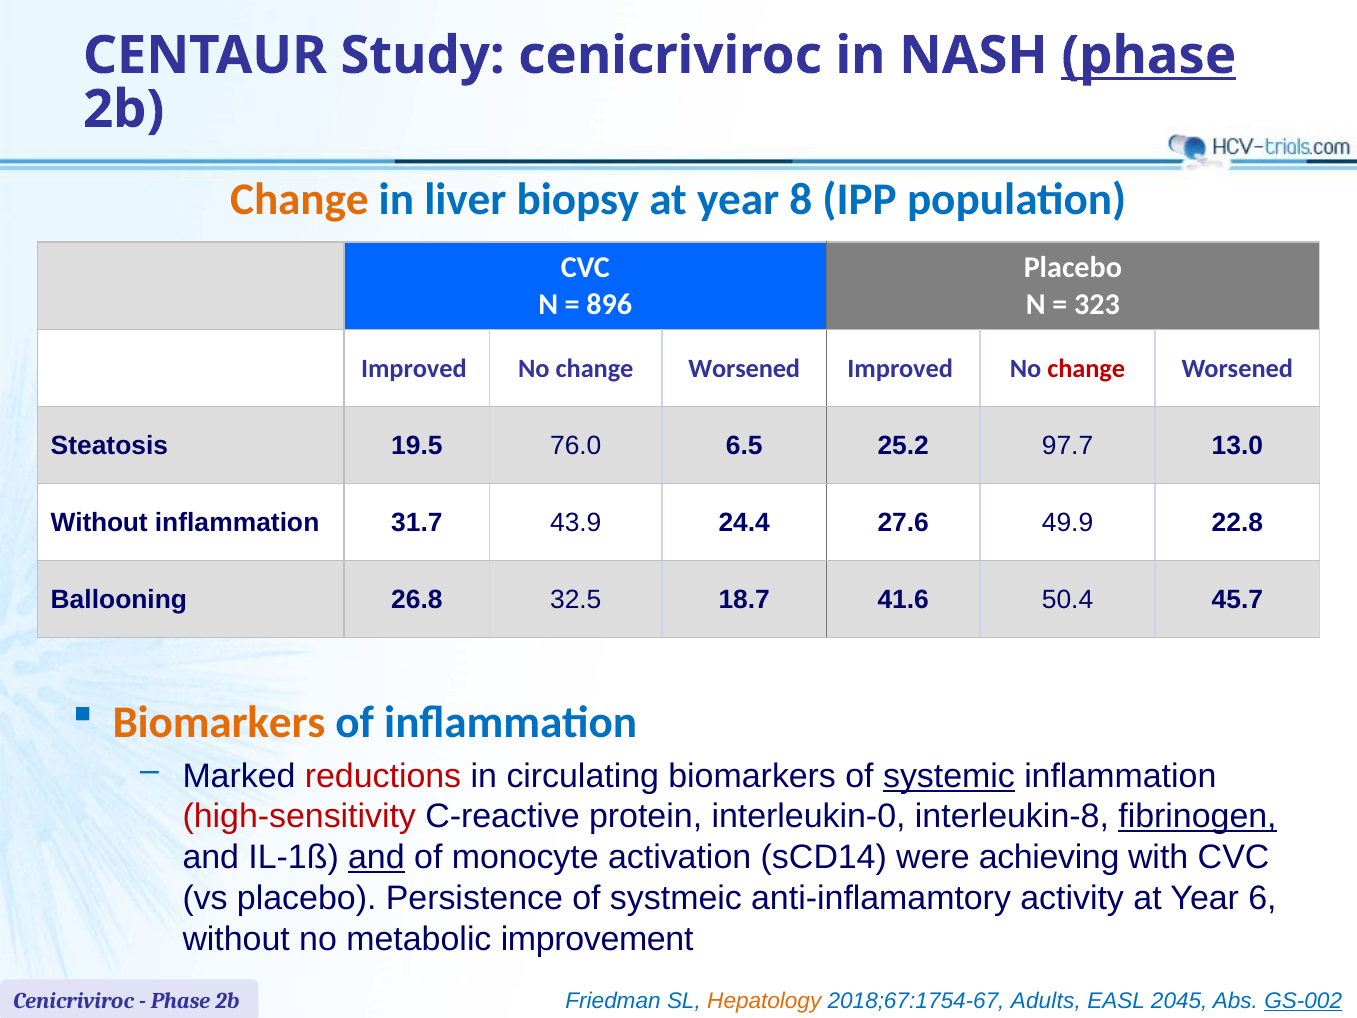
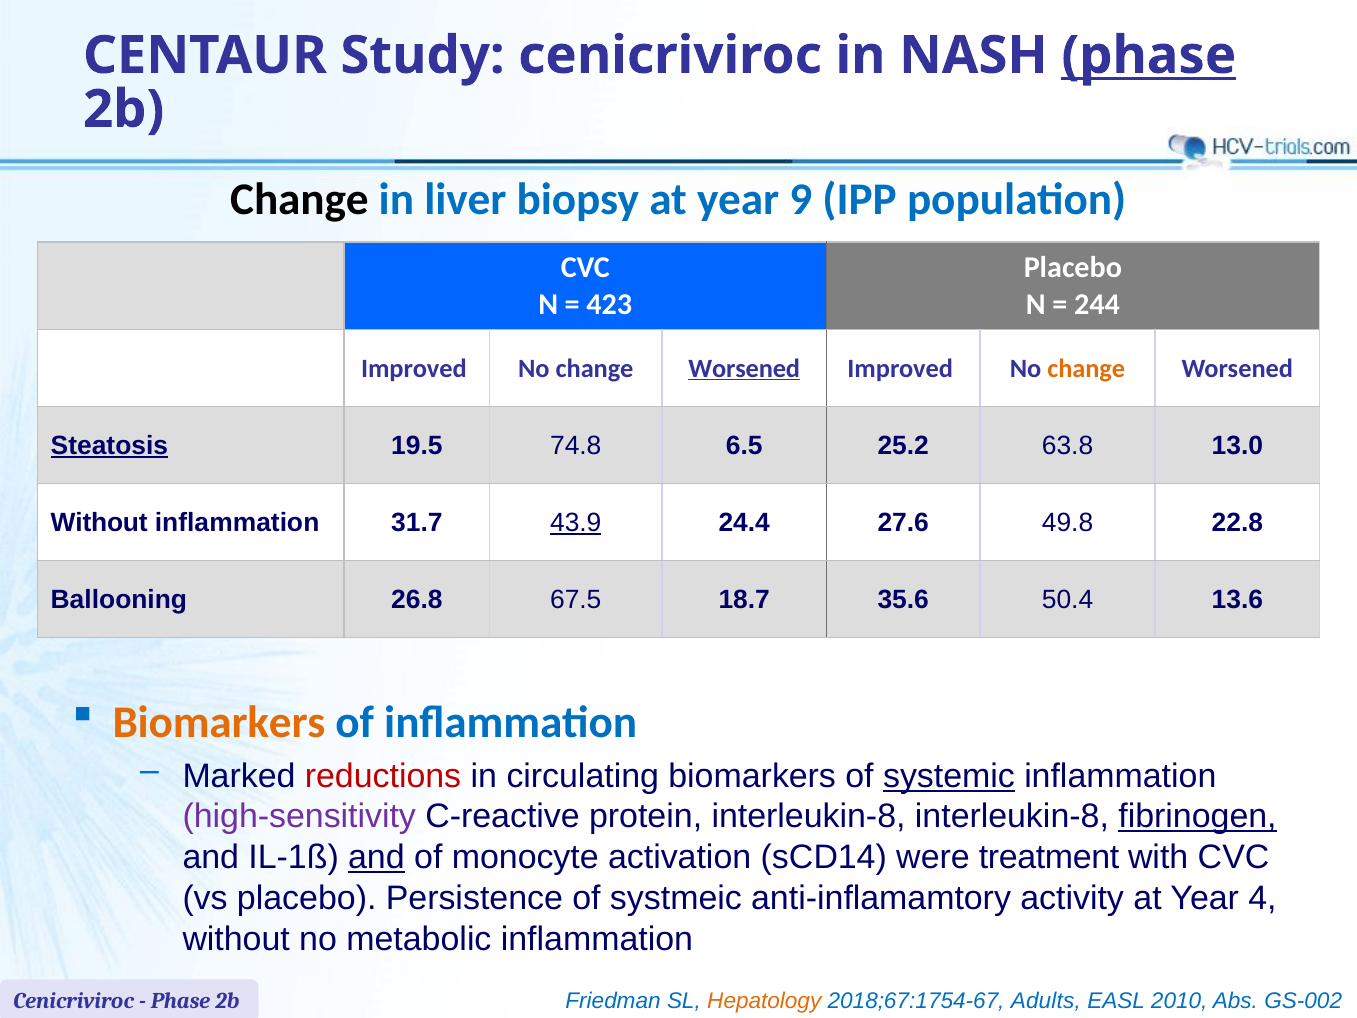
Change at (299, 199) colour: orange -> black
8: 8 -> 9
896: 896 -> 423
323: 323 -> 244
Worsened at (744, 368) underline: none -> present
change at (1086, 368) colour: red -> orange
Steatosis underline: none -> present
76.0: 76.0 -> 74.8
97.7: 97.7 -> 63.8
43.9 underline: none -> present
49.9: 49.9 -> 49.8
32.5: 32.5 -> 67.5
41.6: 41.6 -> 35.6
45.7: 45.7 -> 13.6
high-sensitivity colour: red -> purple
protein interleukin-0: interleukin-0 -> interleukin-8
achieving: achieving -> treatment
6: 6 -> 4
metabolic improvement: improvement -> inflammation
2045: 2045 -> 2010
GS-002 underline: present -> none
